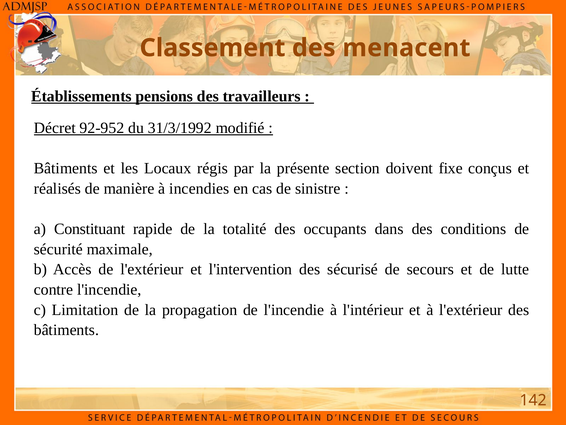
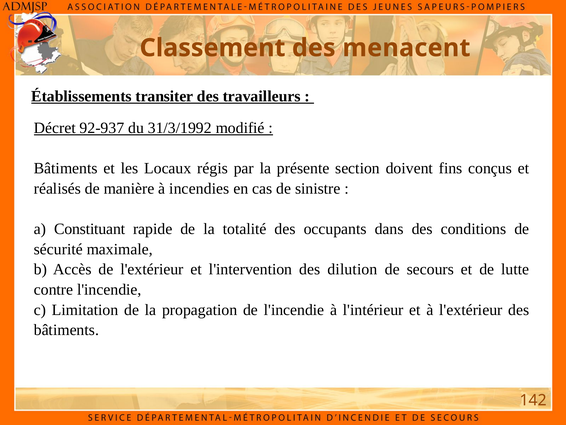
pensions: pensions -> transiter
92-952: 92-952 -> 92-937
fixe: fixe -> fins
sécurisé: sécurisé -> dilution
